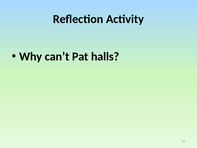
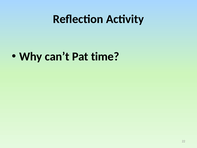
halls: halls -> time
